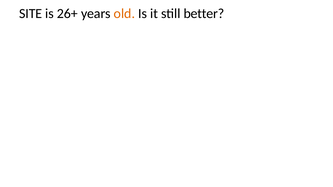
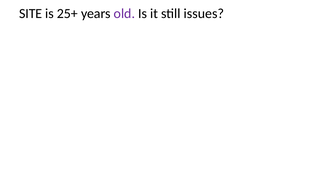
26+: 26+ -> 25+
old colour: orange -> purple
better: better -> issues
